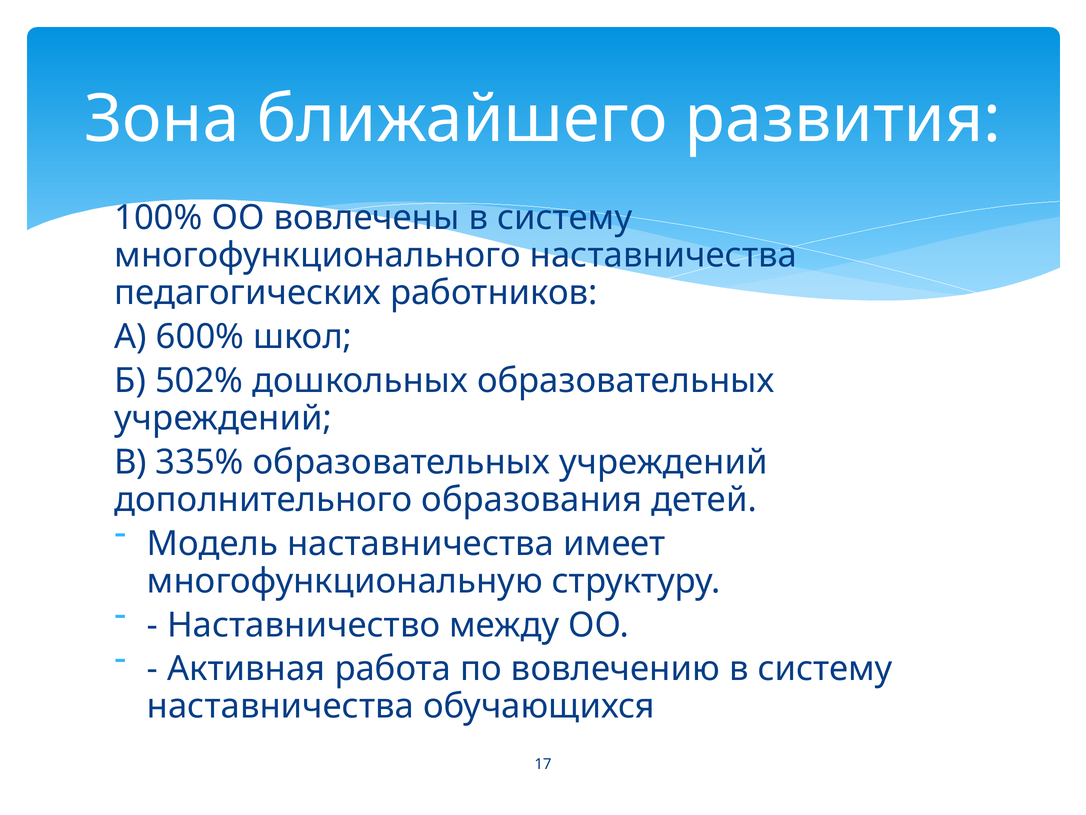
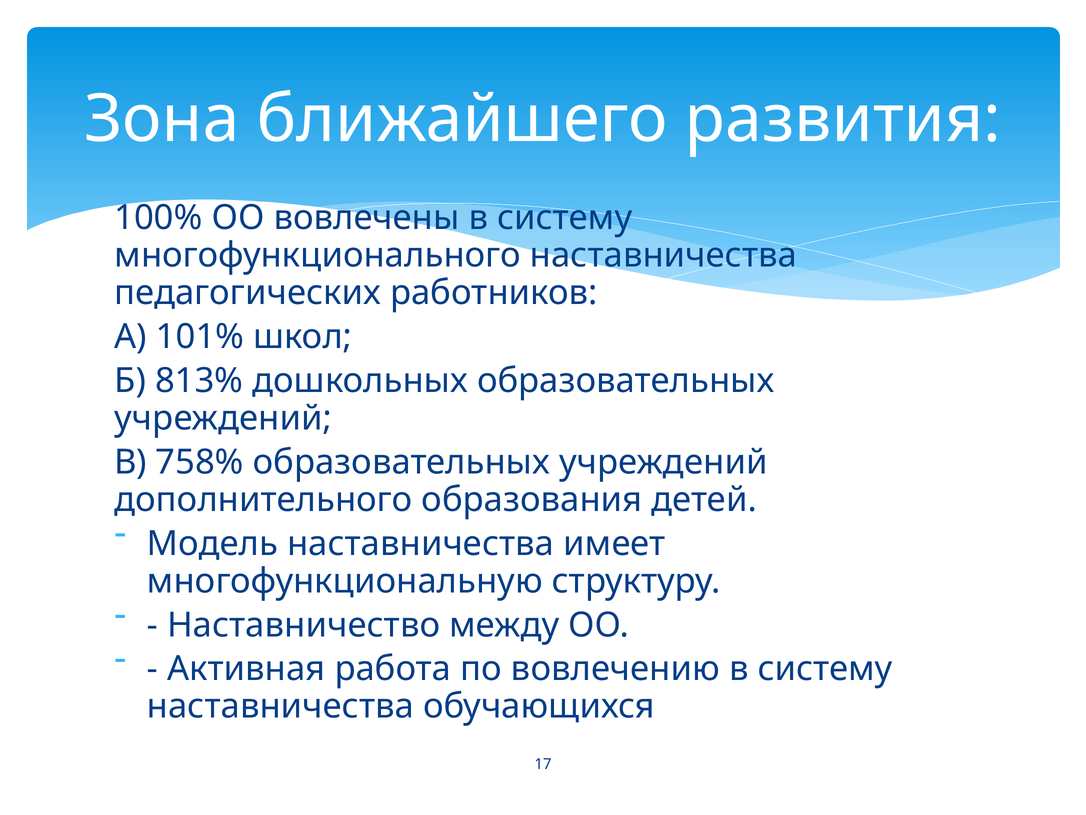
600%: 600% -> 101%
502%: 502% -> 813%
335%: 335% -> 758%
